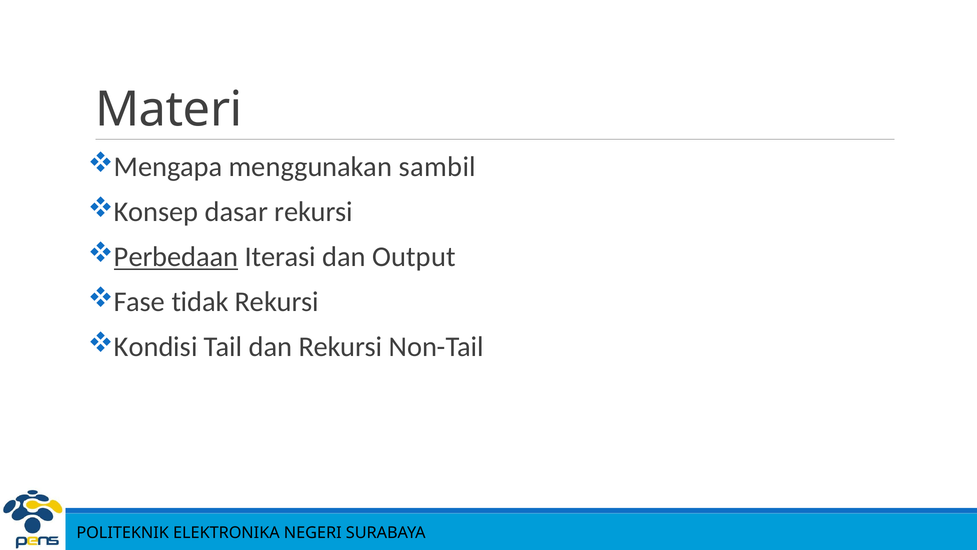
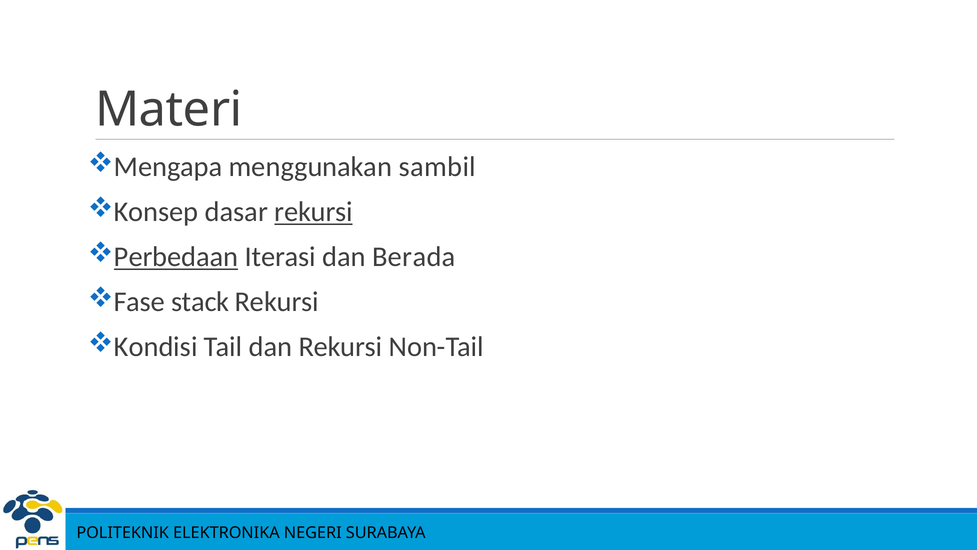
rekursi at (314, 212) underline: none -> present
Output: Output -> Berada
tidak: tidak -> stack
